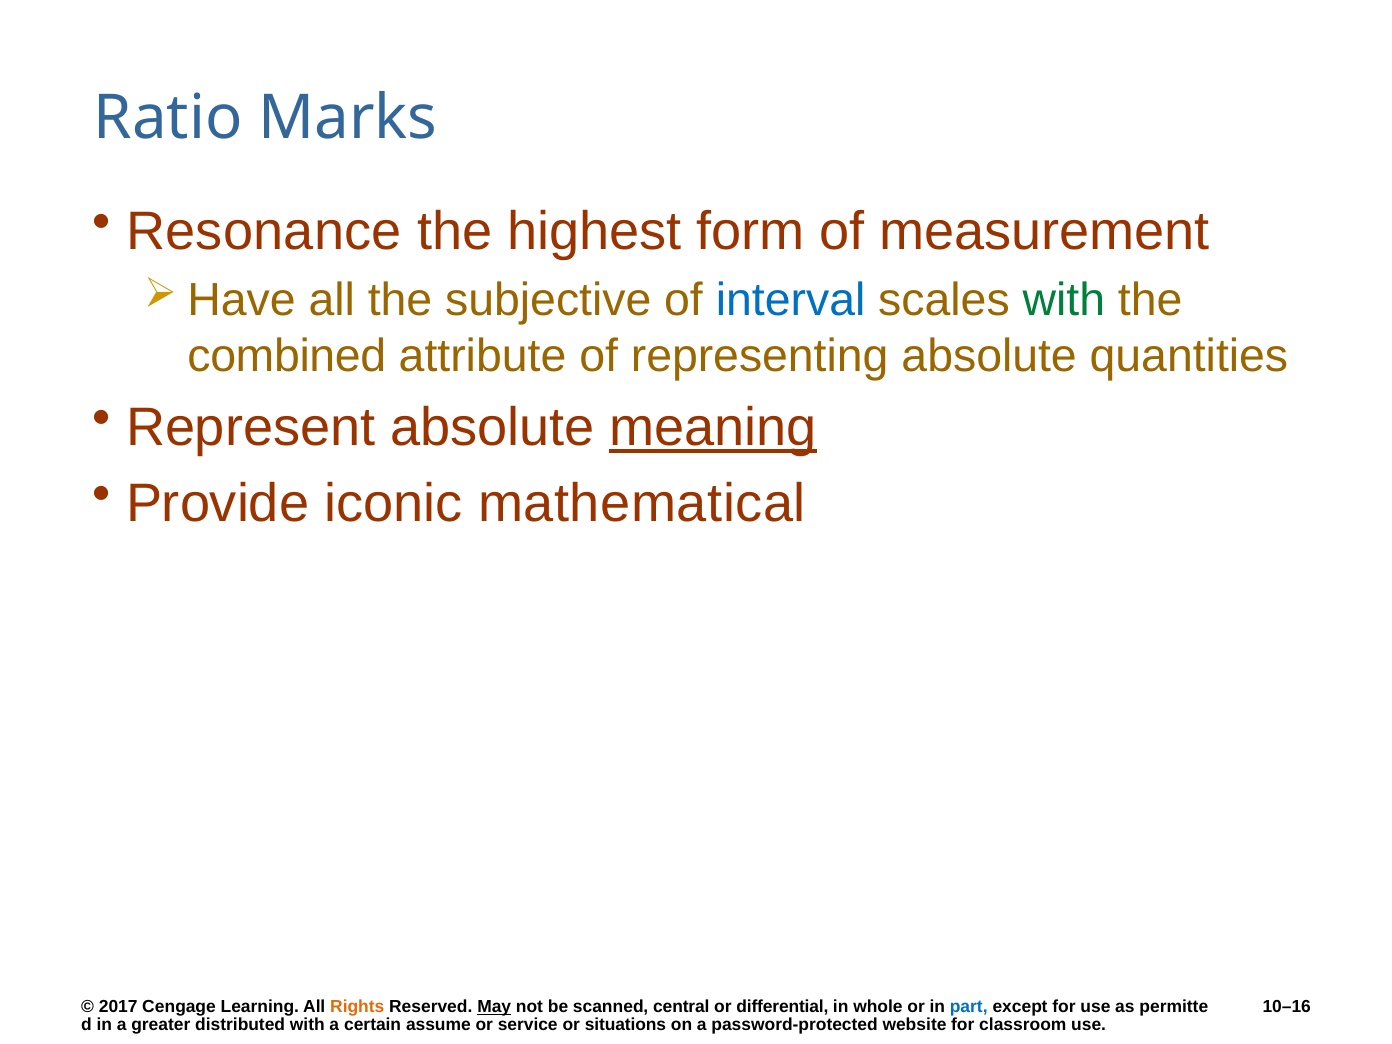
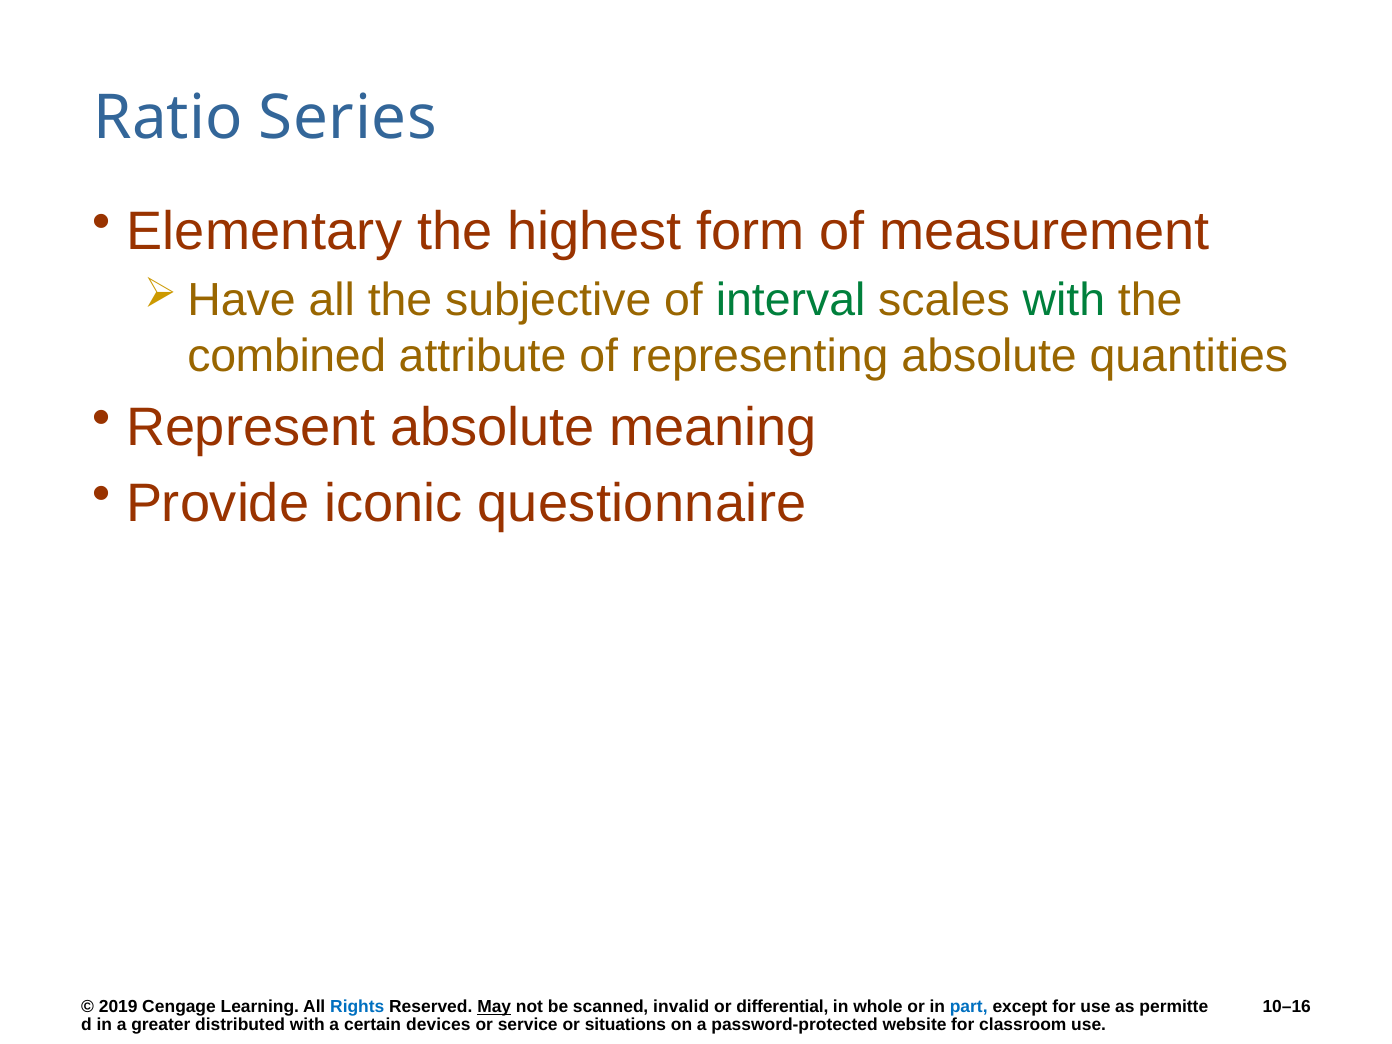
Marks: Marks -> Series
Resonance: Resonance -> Elementary
interval colour: blue -> green
meaning underline: present -> none
mathematical: mathematical -> questionnaire
2017: 2017 -> 2019
Rights colour: orange -> blue
central: central -> invalid
assume: assume -> devices
